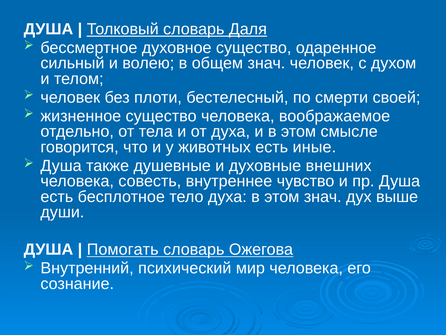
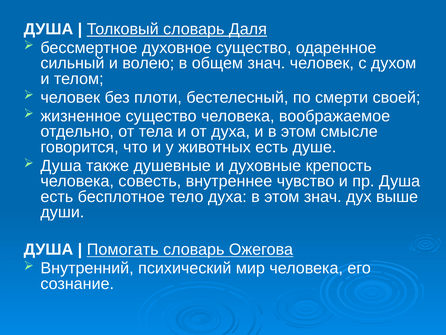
иные: иные -> душе
внешних: внешних -> крепость
